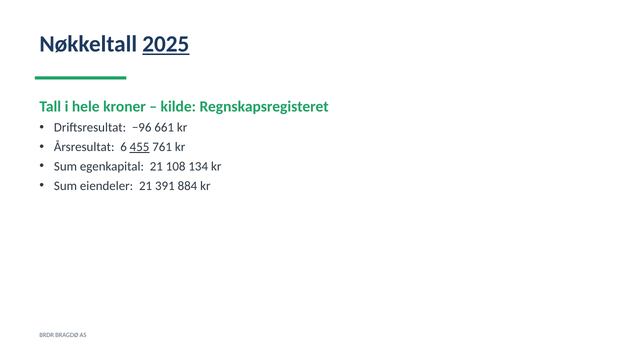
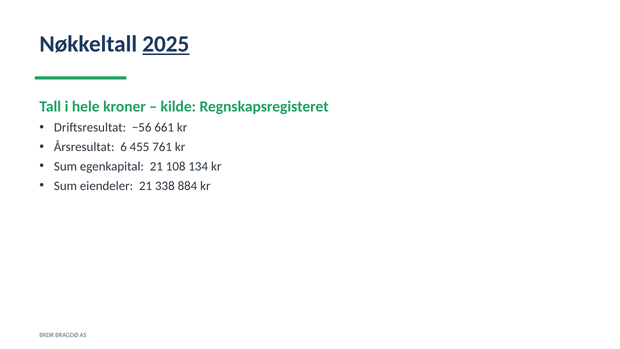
−96: −96 -> −56
455 underline: present -> none
391: 391 -> 338
